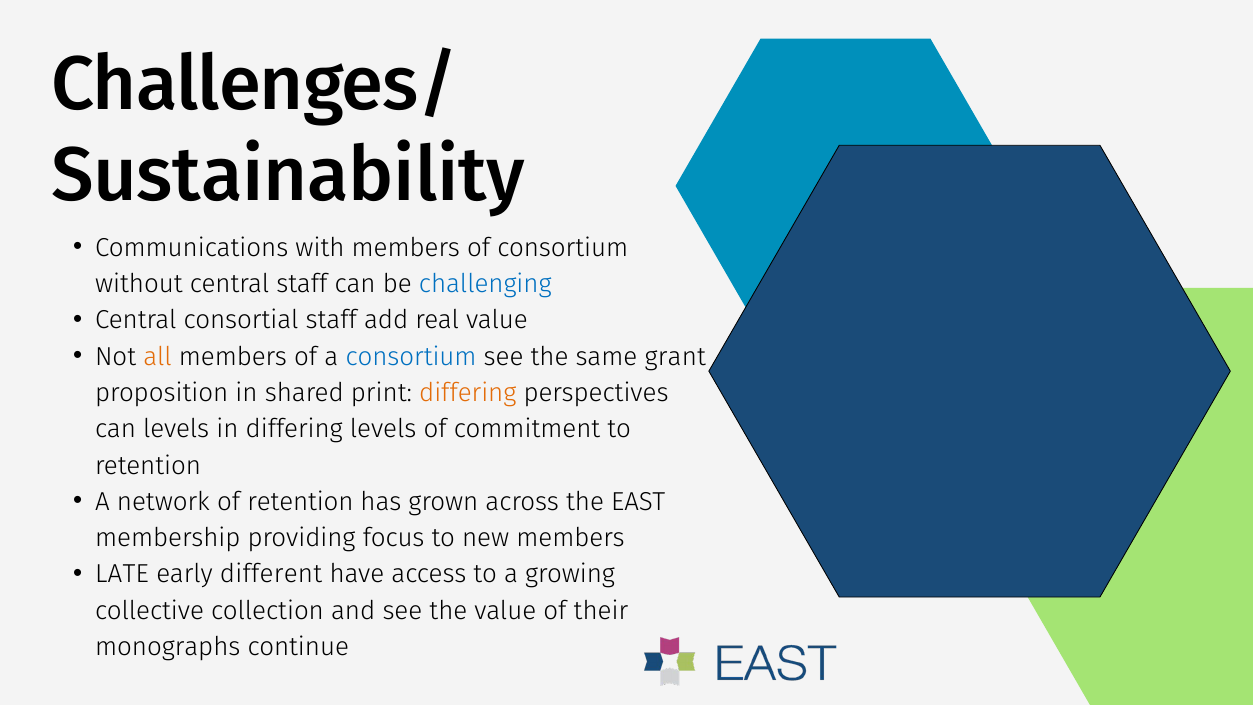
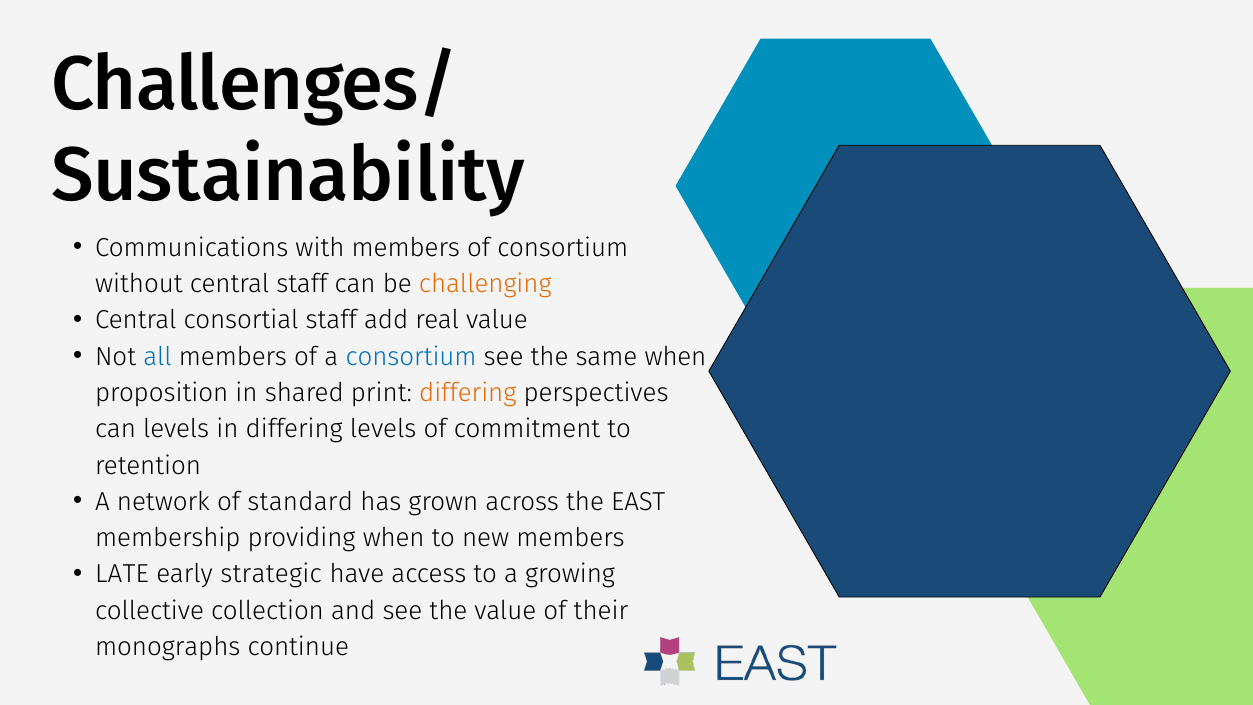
challenging colour: blue -> orange
all colour: orange -> blue
same grant: grant -> when
of retention: retention -> standard
providing focus: focus -> when
different: different -> strategic
